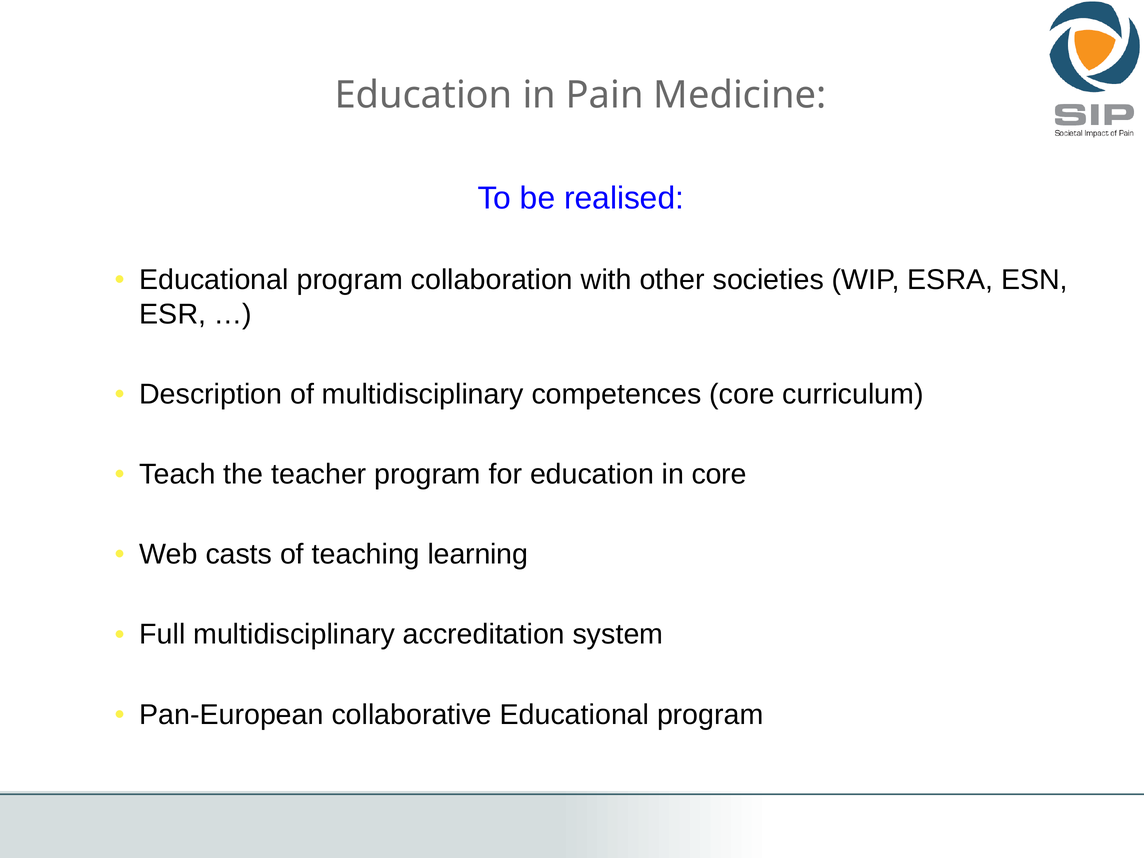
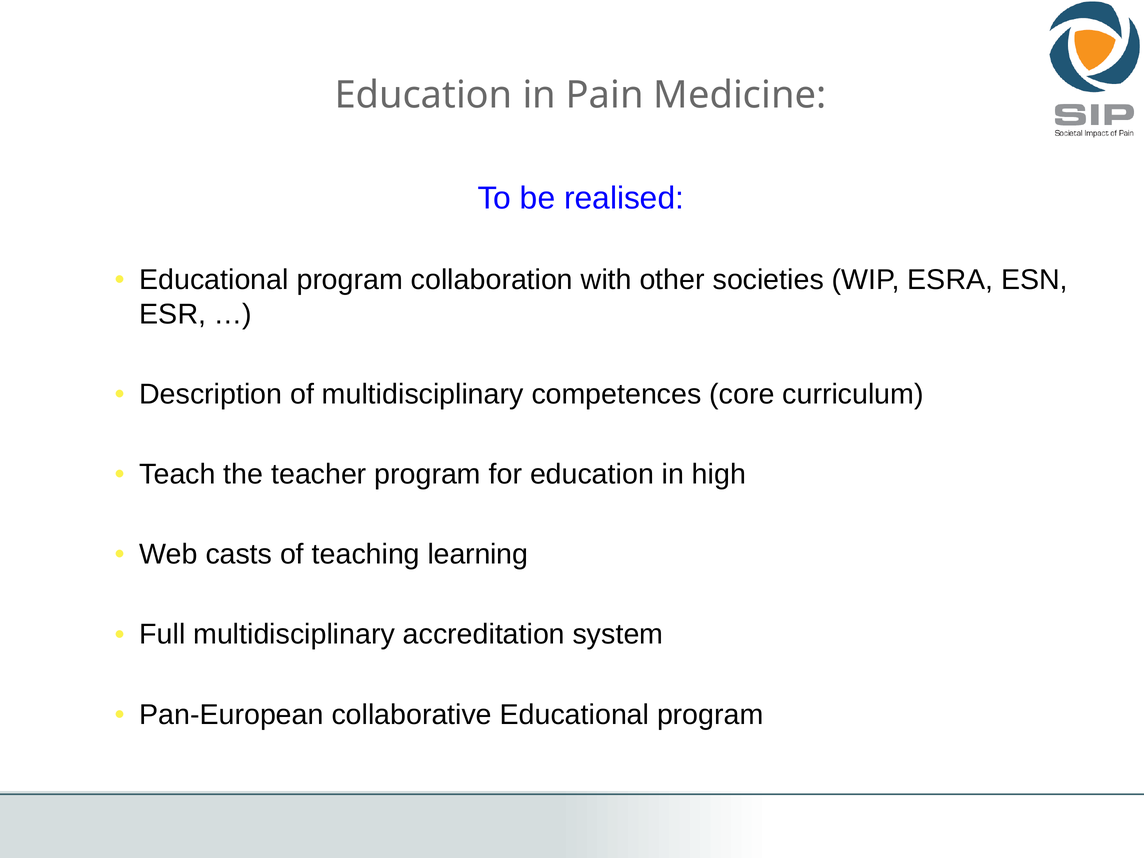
in core: core -> high
